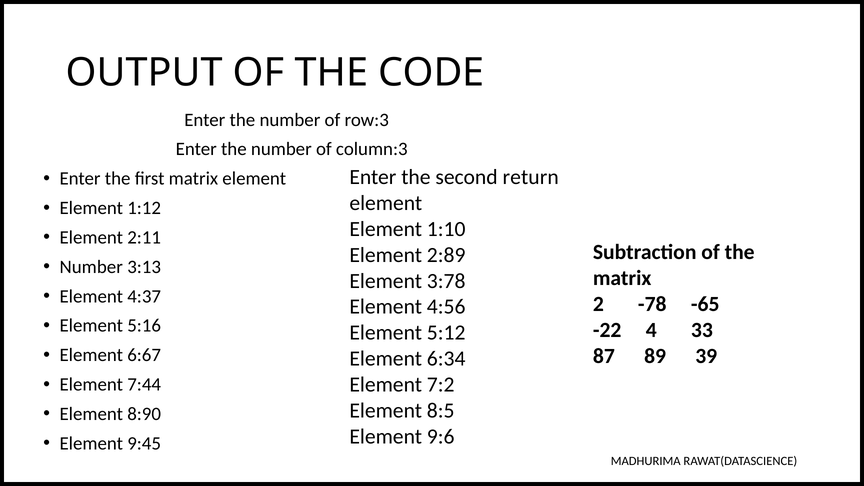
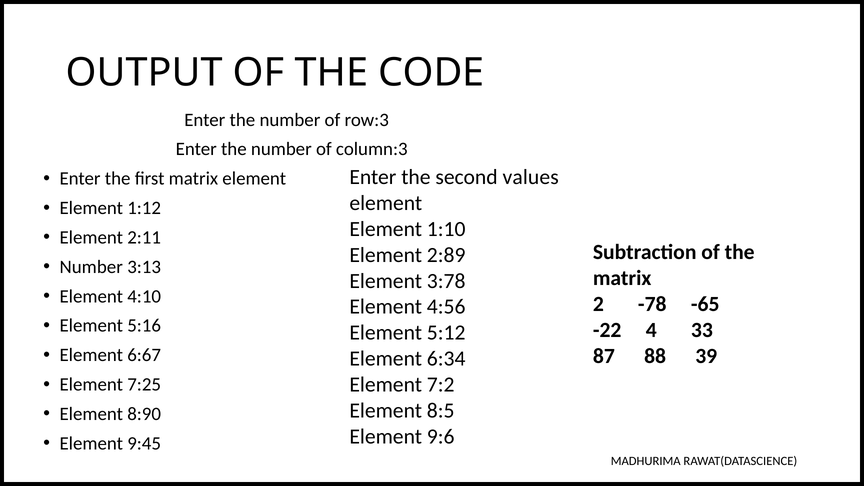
return: return -> values
4:37: 4:37 -> 4:10
89: 89 -> 88
7:44: 7:44 -> 7:25
